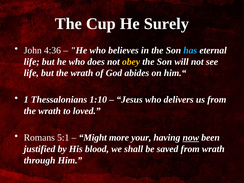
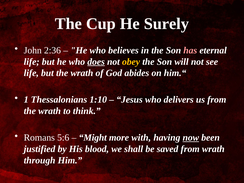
4:36: 4:36 -> 2:36
has colour: light blue -> pink
does underline: none -> present
loved: loved -> think
5:1: 5:1 -> 5:6
your: your -> with
